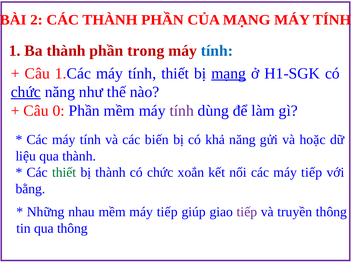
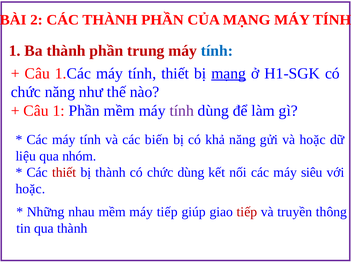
trong: trong -> trung
chức at (26, 92) underline: present -> none
Câu 0: 0 -> 1
qua thành: thành -> nhóm
thiết at (64, 173) colour: green -> red
chức xoắn: xoắn -> dùng
các máy tiếp: tiếp -> siêu
bằng at (30, 189): bằng -> hoặc
tiếp at (247, 212) colour: purple -> red
qua thông: thông -> thành
